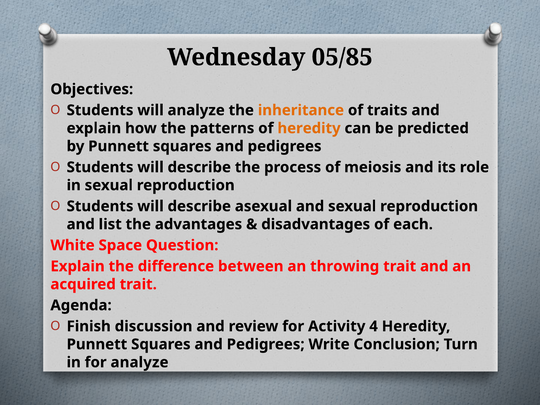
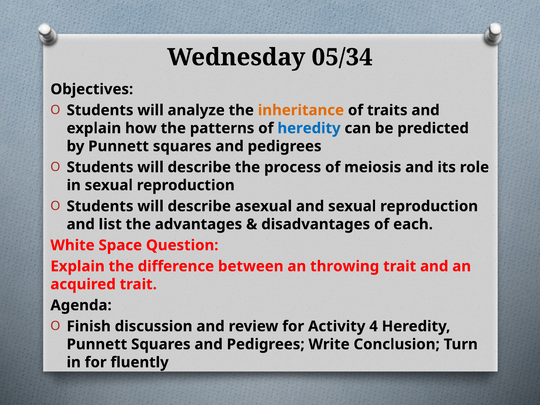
05/85: 05/85 -> 05/34
heredity at (309, 128) colour: orange -> blue
for analyze: analyze -> fluently
